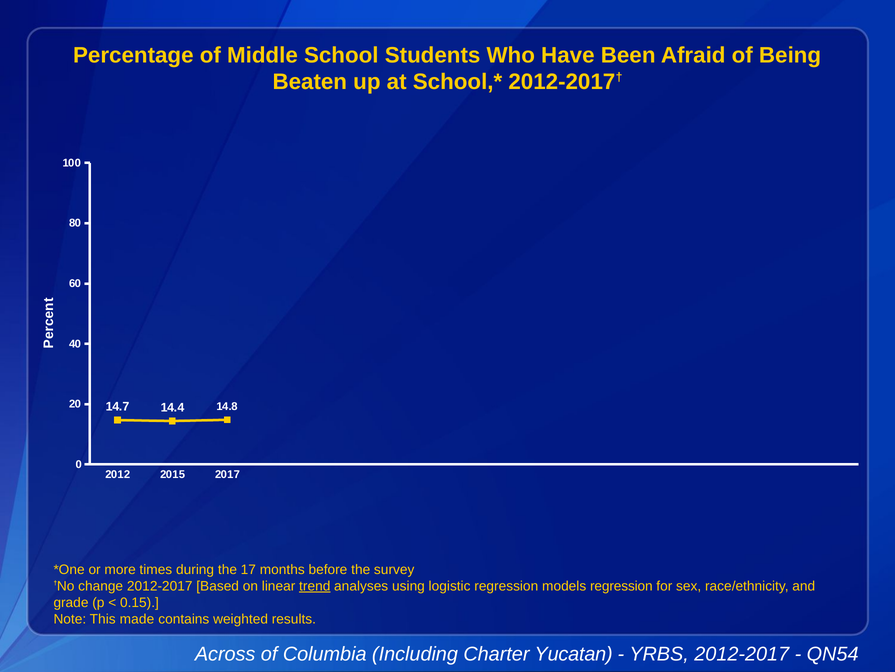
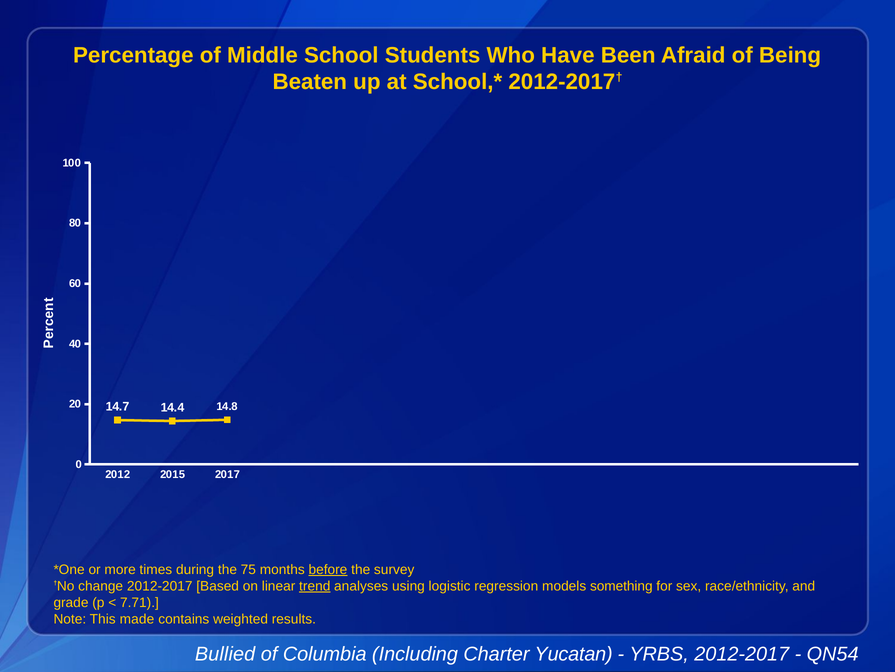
17: 17 -> 75
before underline: none -> present
models regression: regression -> something
0.15: 0.15 -> 7.71
Across: Across -> Bullied
